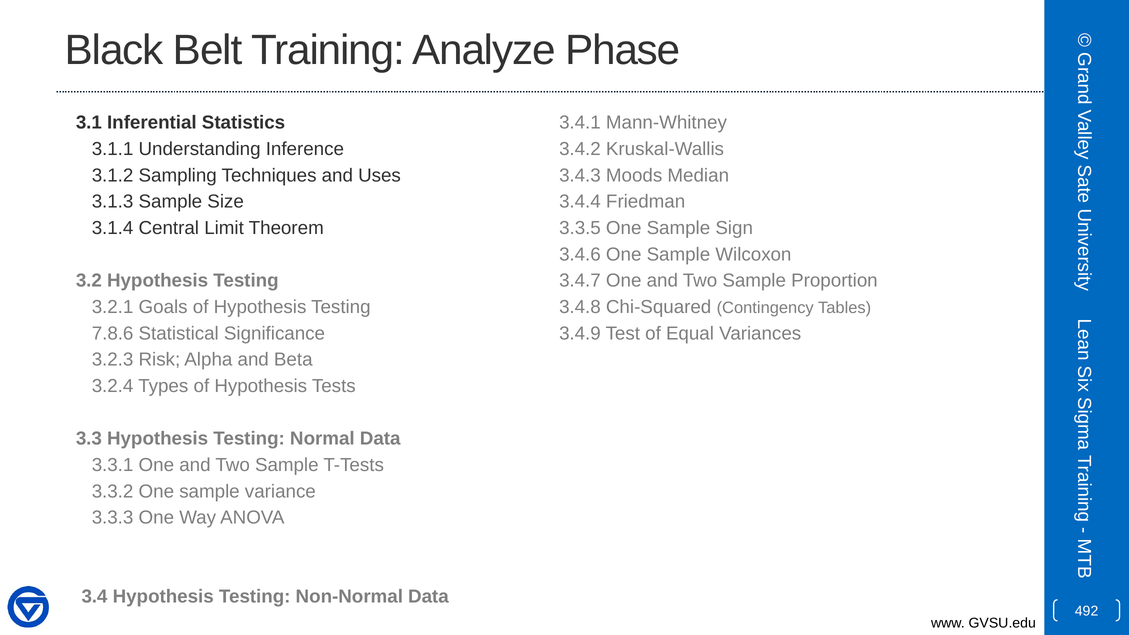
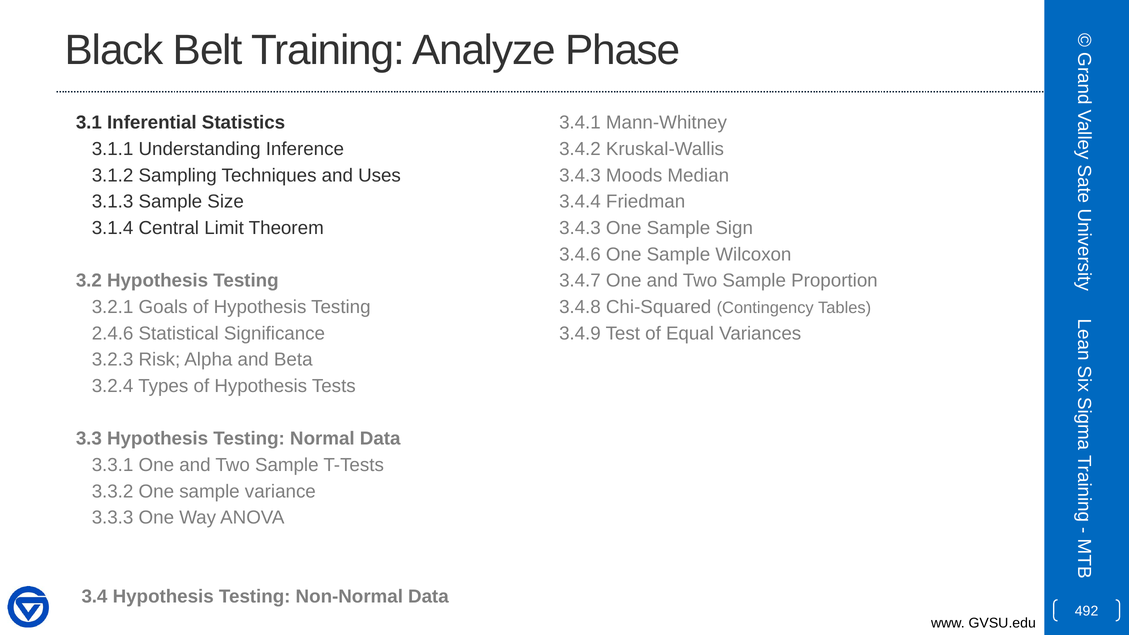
3.3.5 at (580, 228): 3.3.5 -> 3.4.3
7.8.6: 7.8.6 -> 2.4.6
